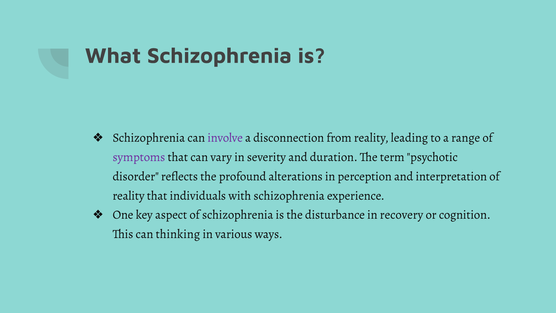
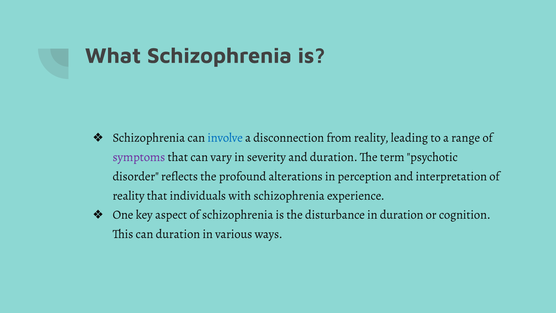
involve colour: purple -> blue
in recovery: recovery -> duration
can thinking: thinking -> duration
